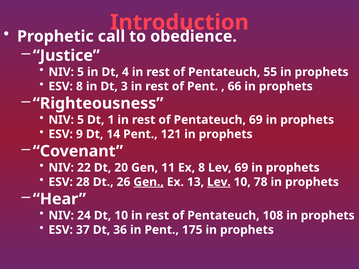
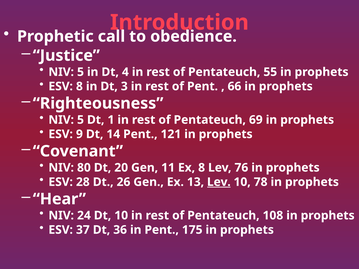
22: 22 -> 80
Lev 69: 69 -> 76
Gen at (149, 182) underline: present -> none
